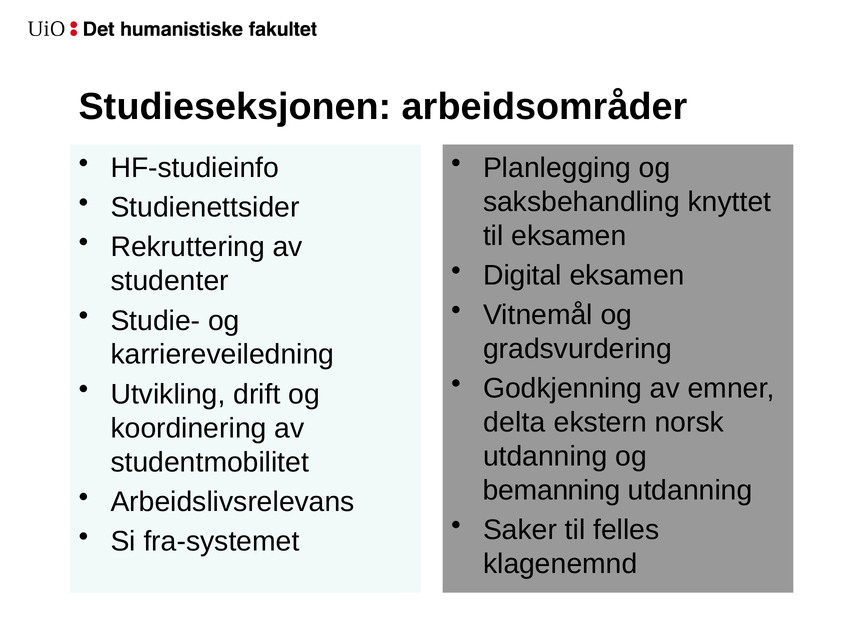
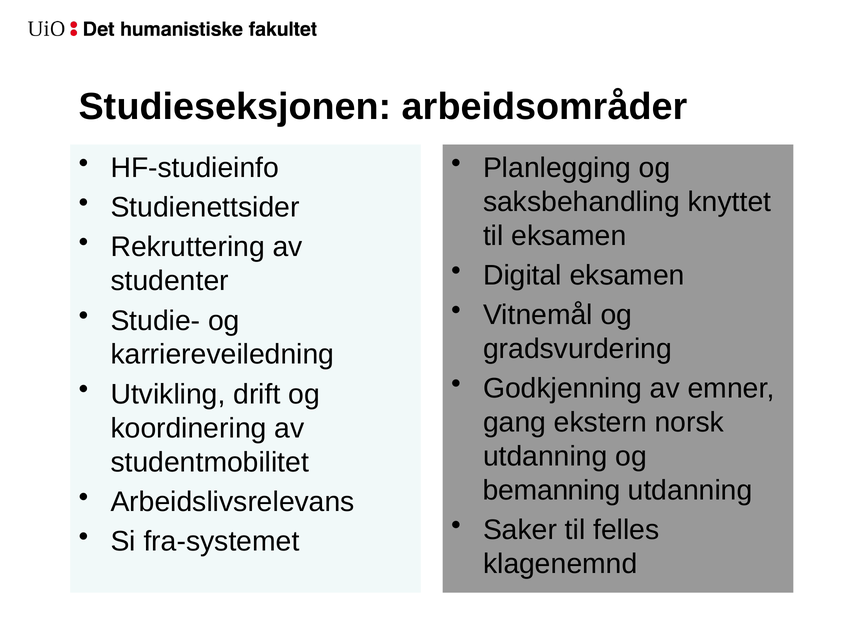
delta: delta -> gang
